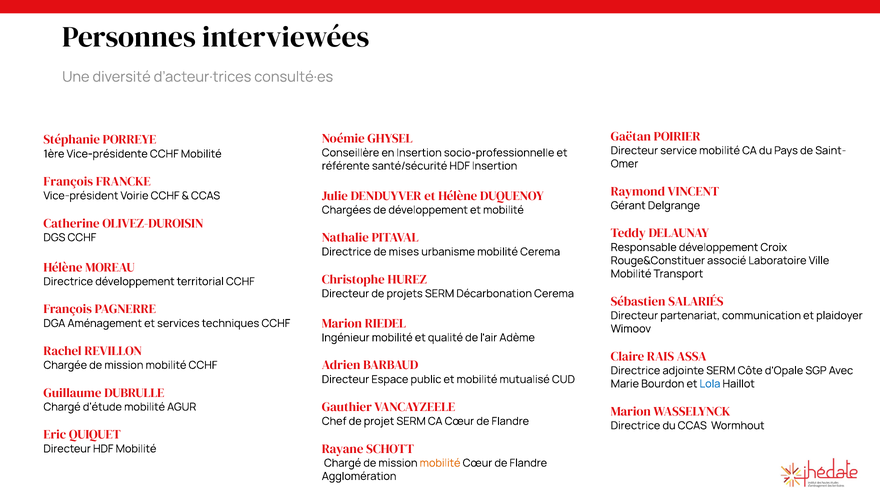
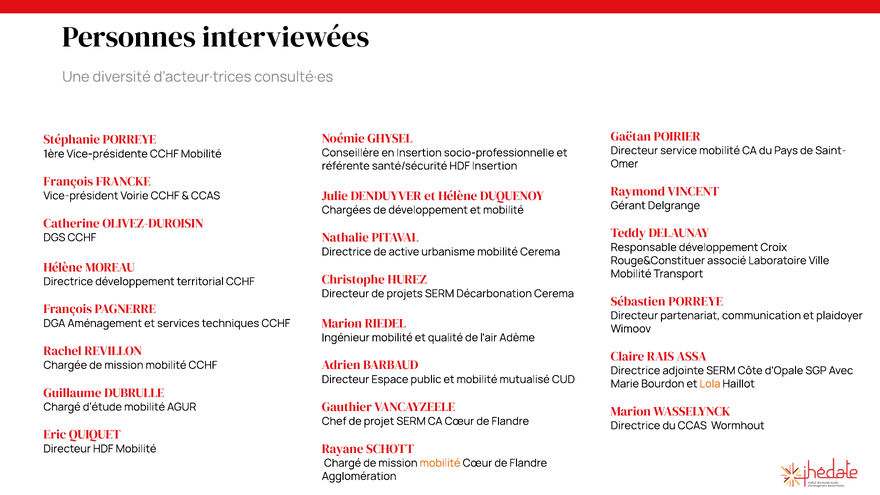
mises: mises -> active
Sébastien SALARIÉS: SALARIÉS -> PORREYE
Lola colour: blue -> orange
